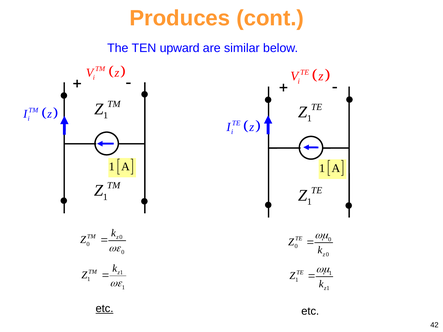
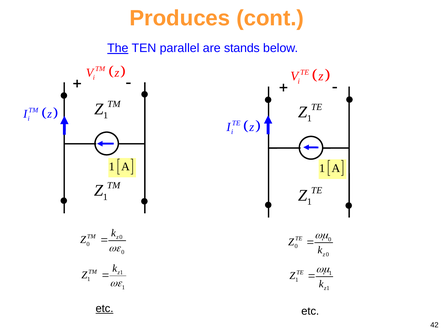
The underline: none -> present
upward: upward -> parallel
similar: similar -> stands
